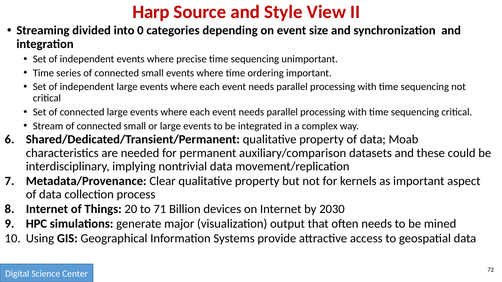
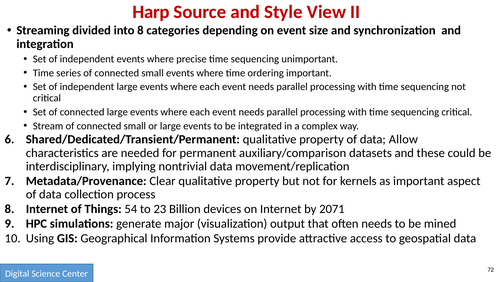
into 0: 0 -> 8
Moab: Moab -> Allow
20: 20 -> 54
71: 71 -> 23
2030: 2030 -> 2071
